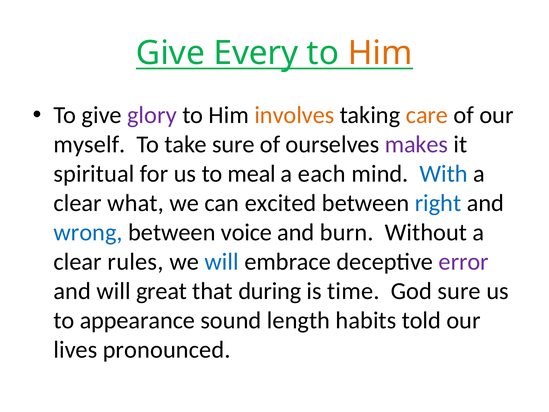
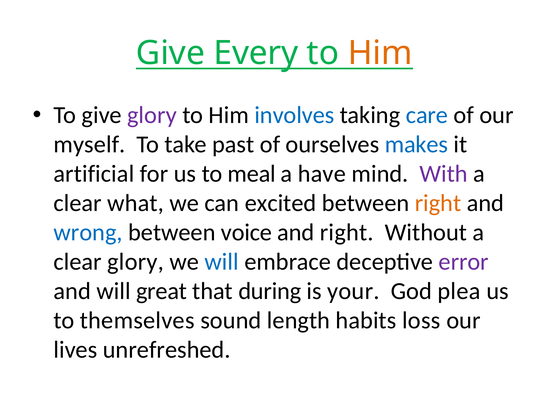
involves colour: orange -> blue
care colour: orange -> blue
take sure: sure -> past
makes colour: purple -> blue
spiritual: spiritual -> artificial
each: each -> have
With colour: blue -> purple
right at (438, 203) colour: blue -> orange
and burn: burn -> right
clear rules: rules -> glory
time: time -> your
God sure: sure -> plea
appearance: appearance -> themselves
told: told -> loss
pronounced: pronounced -> unrefreshed
